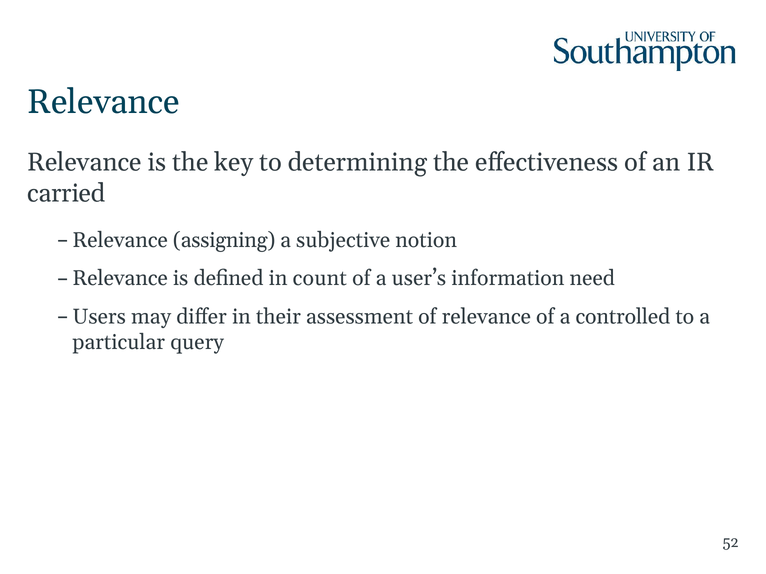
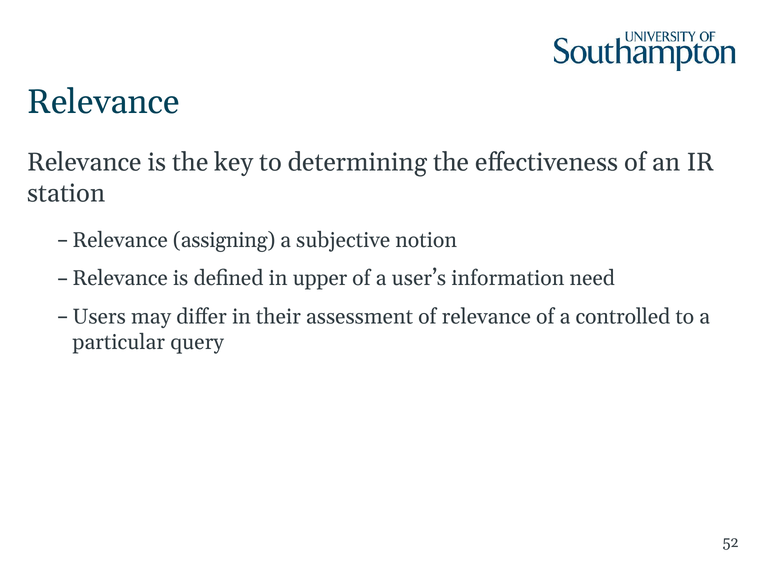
carried: carried -> station
count: count -> upper
